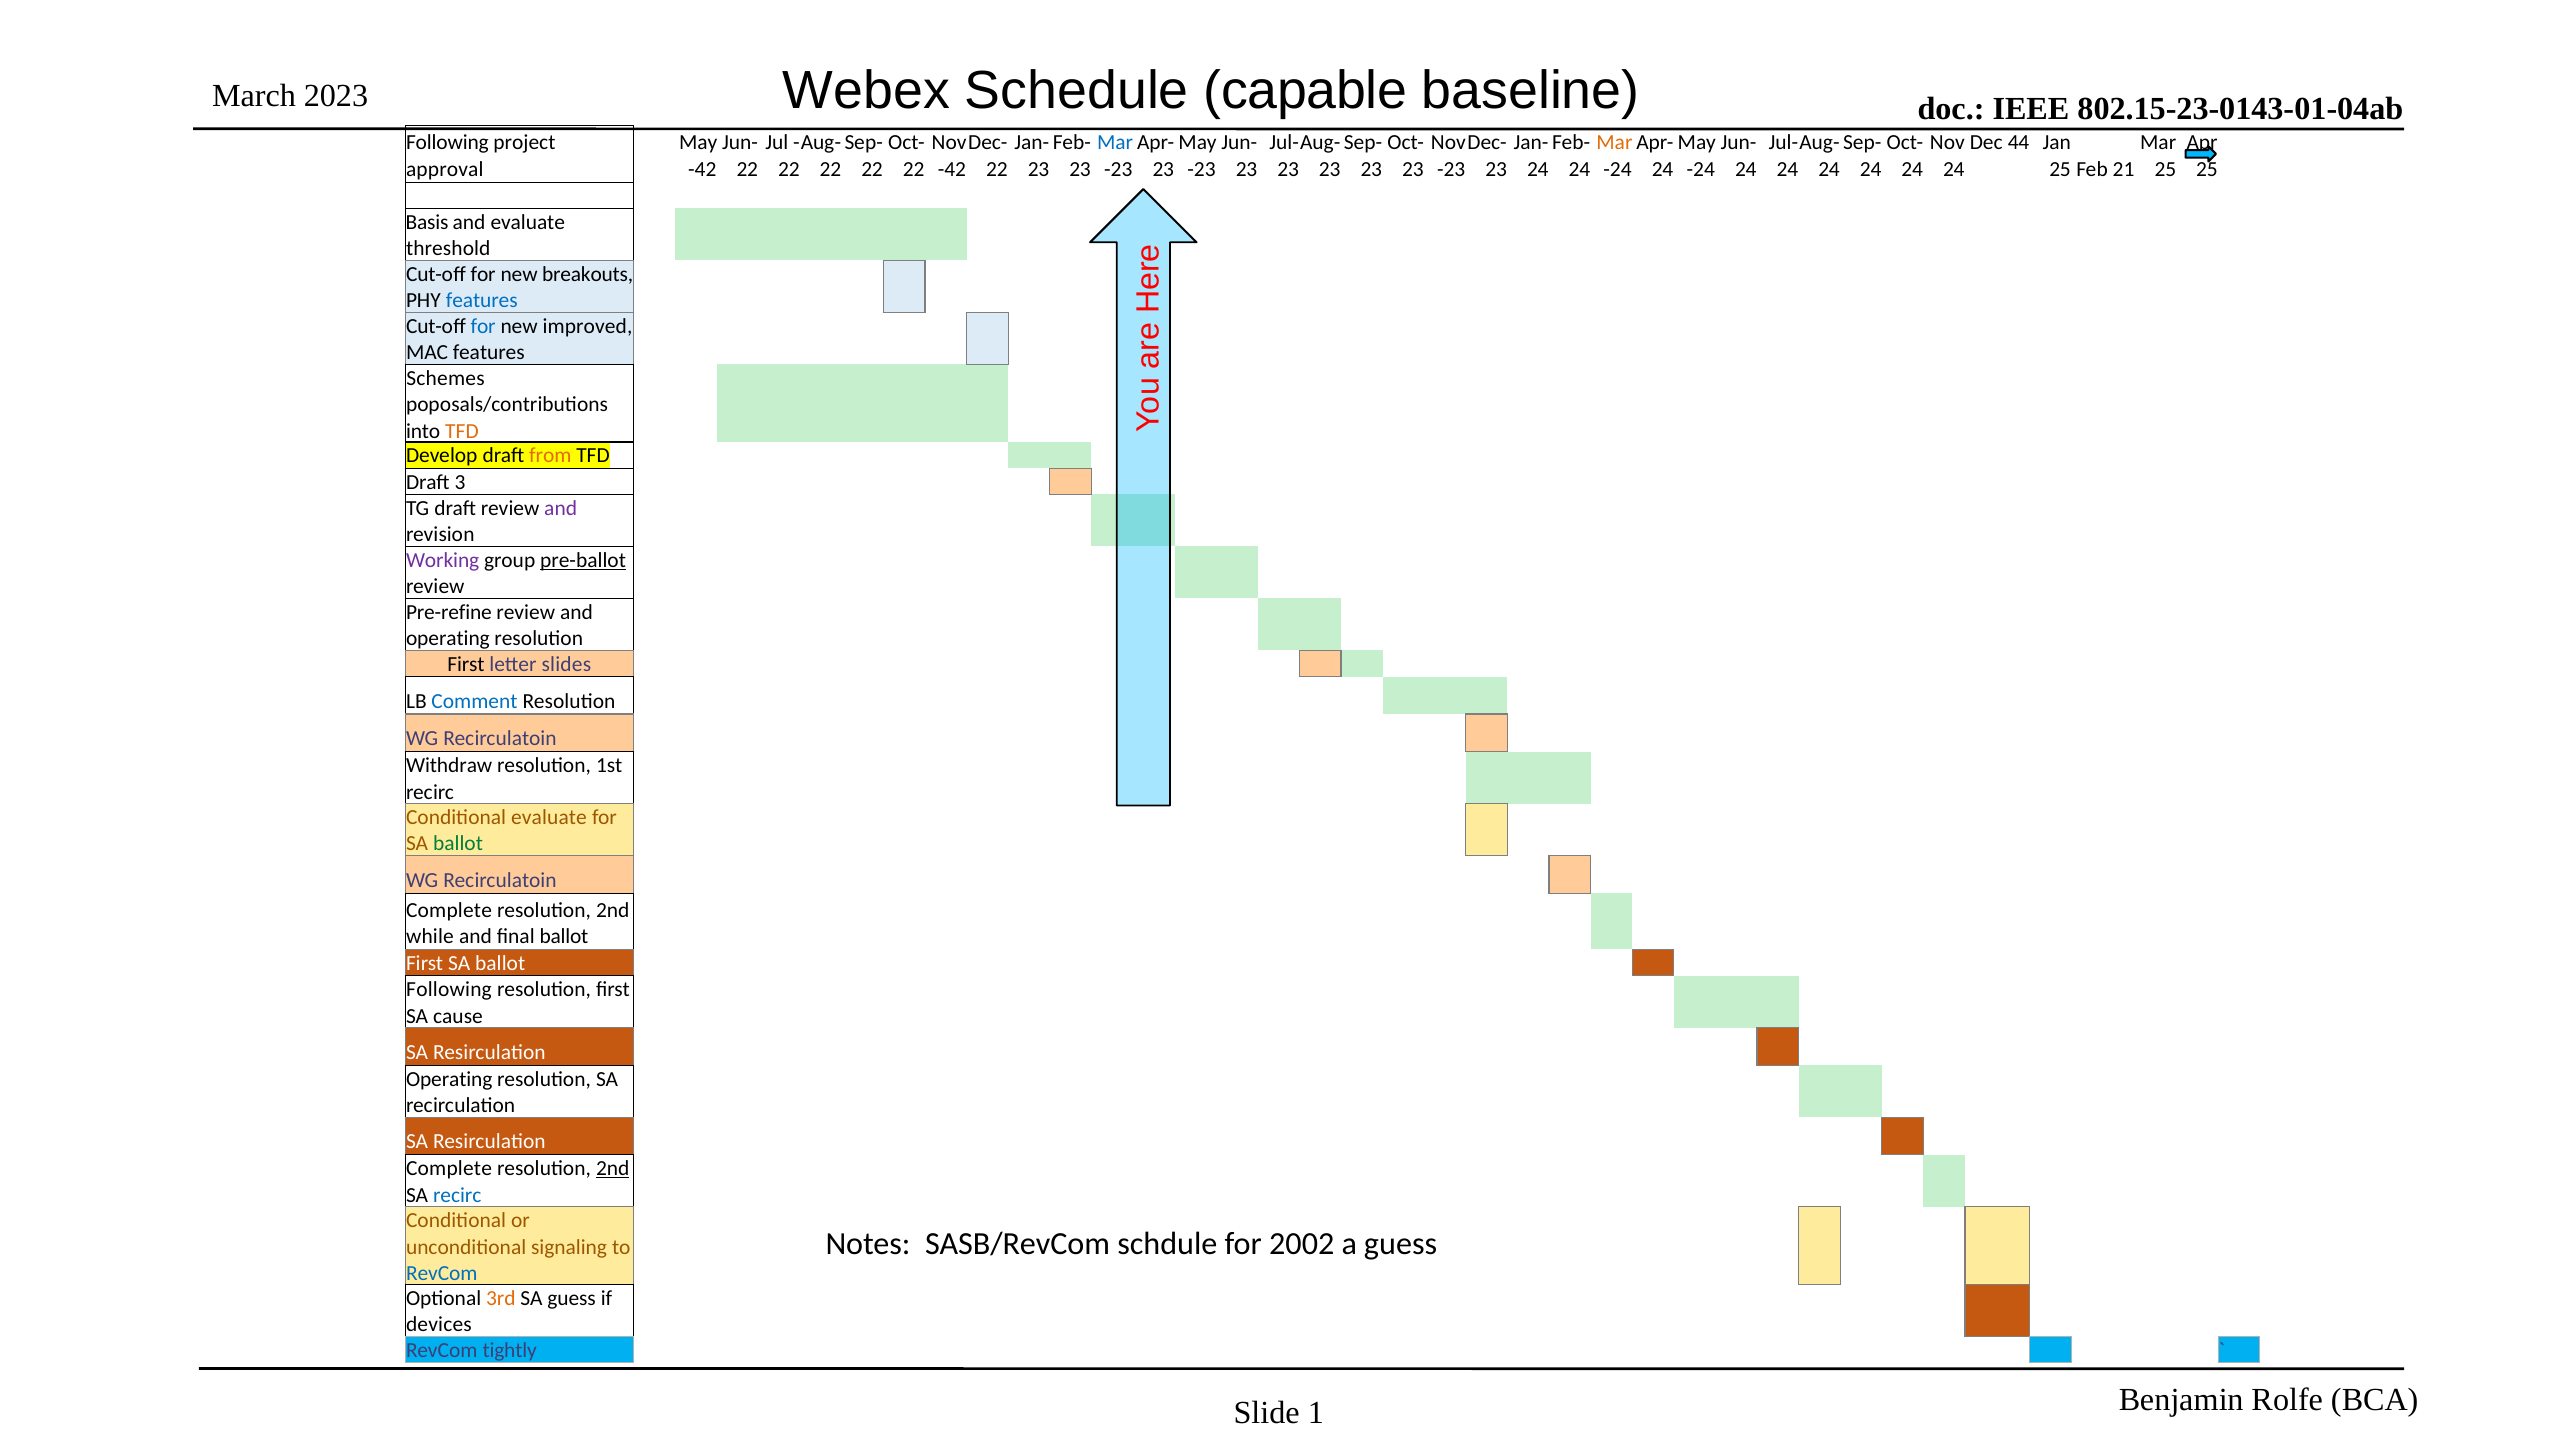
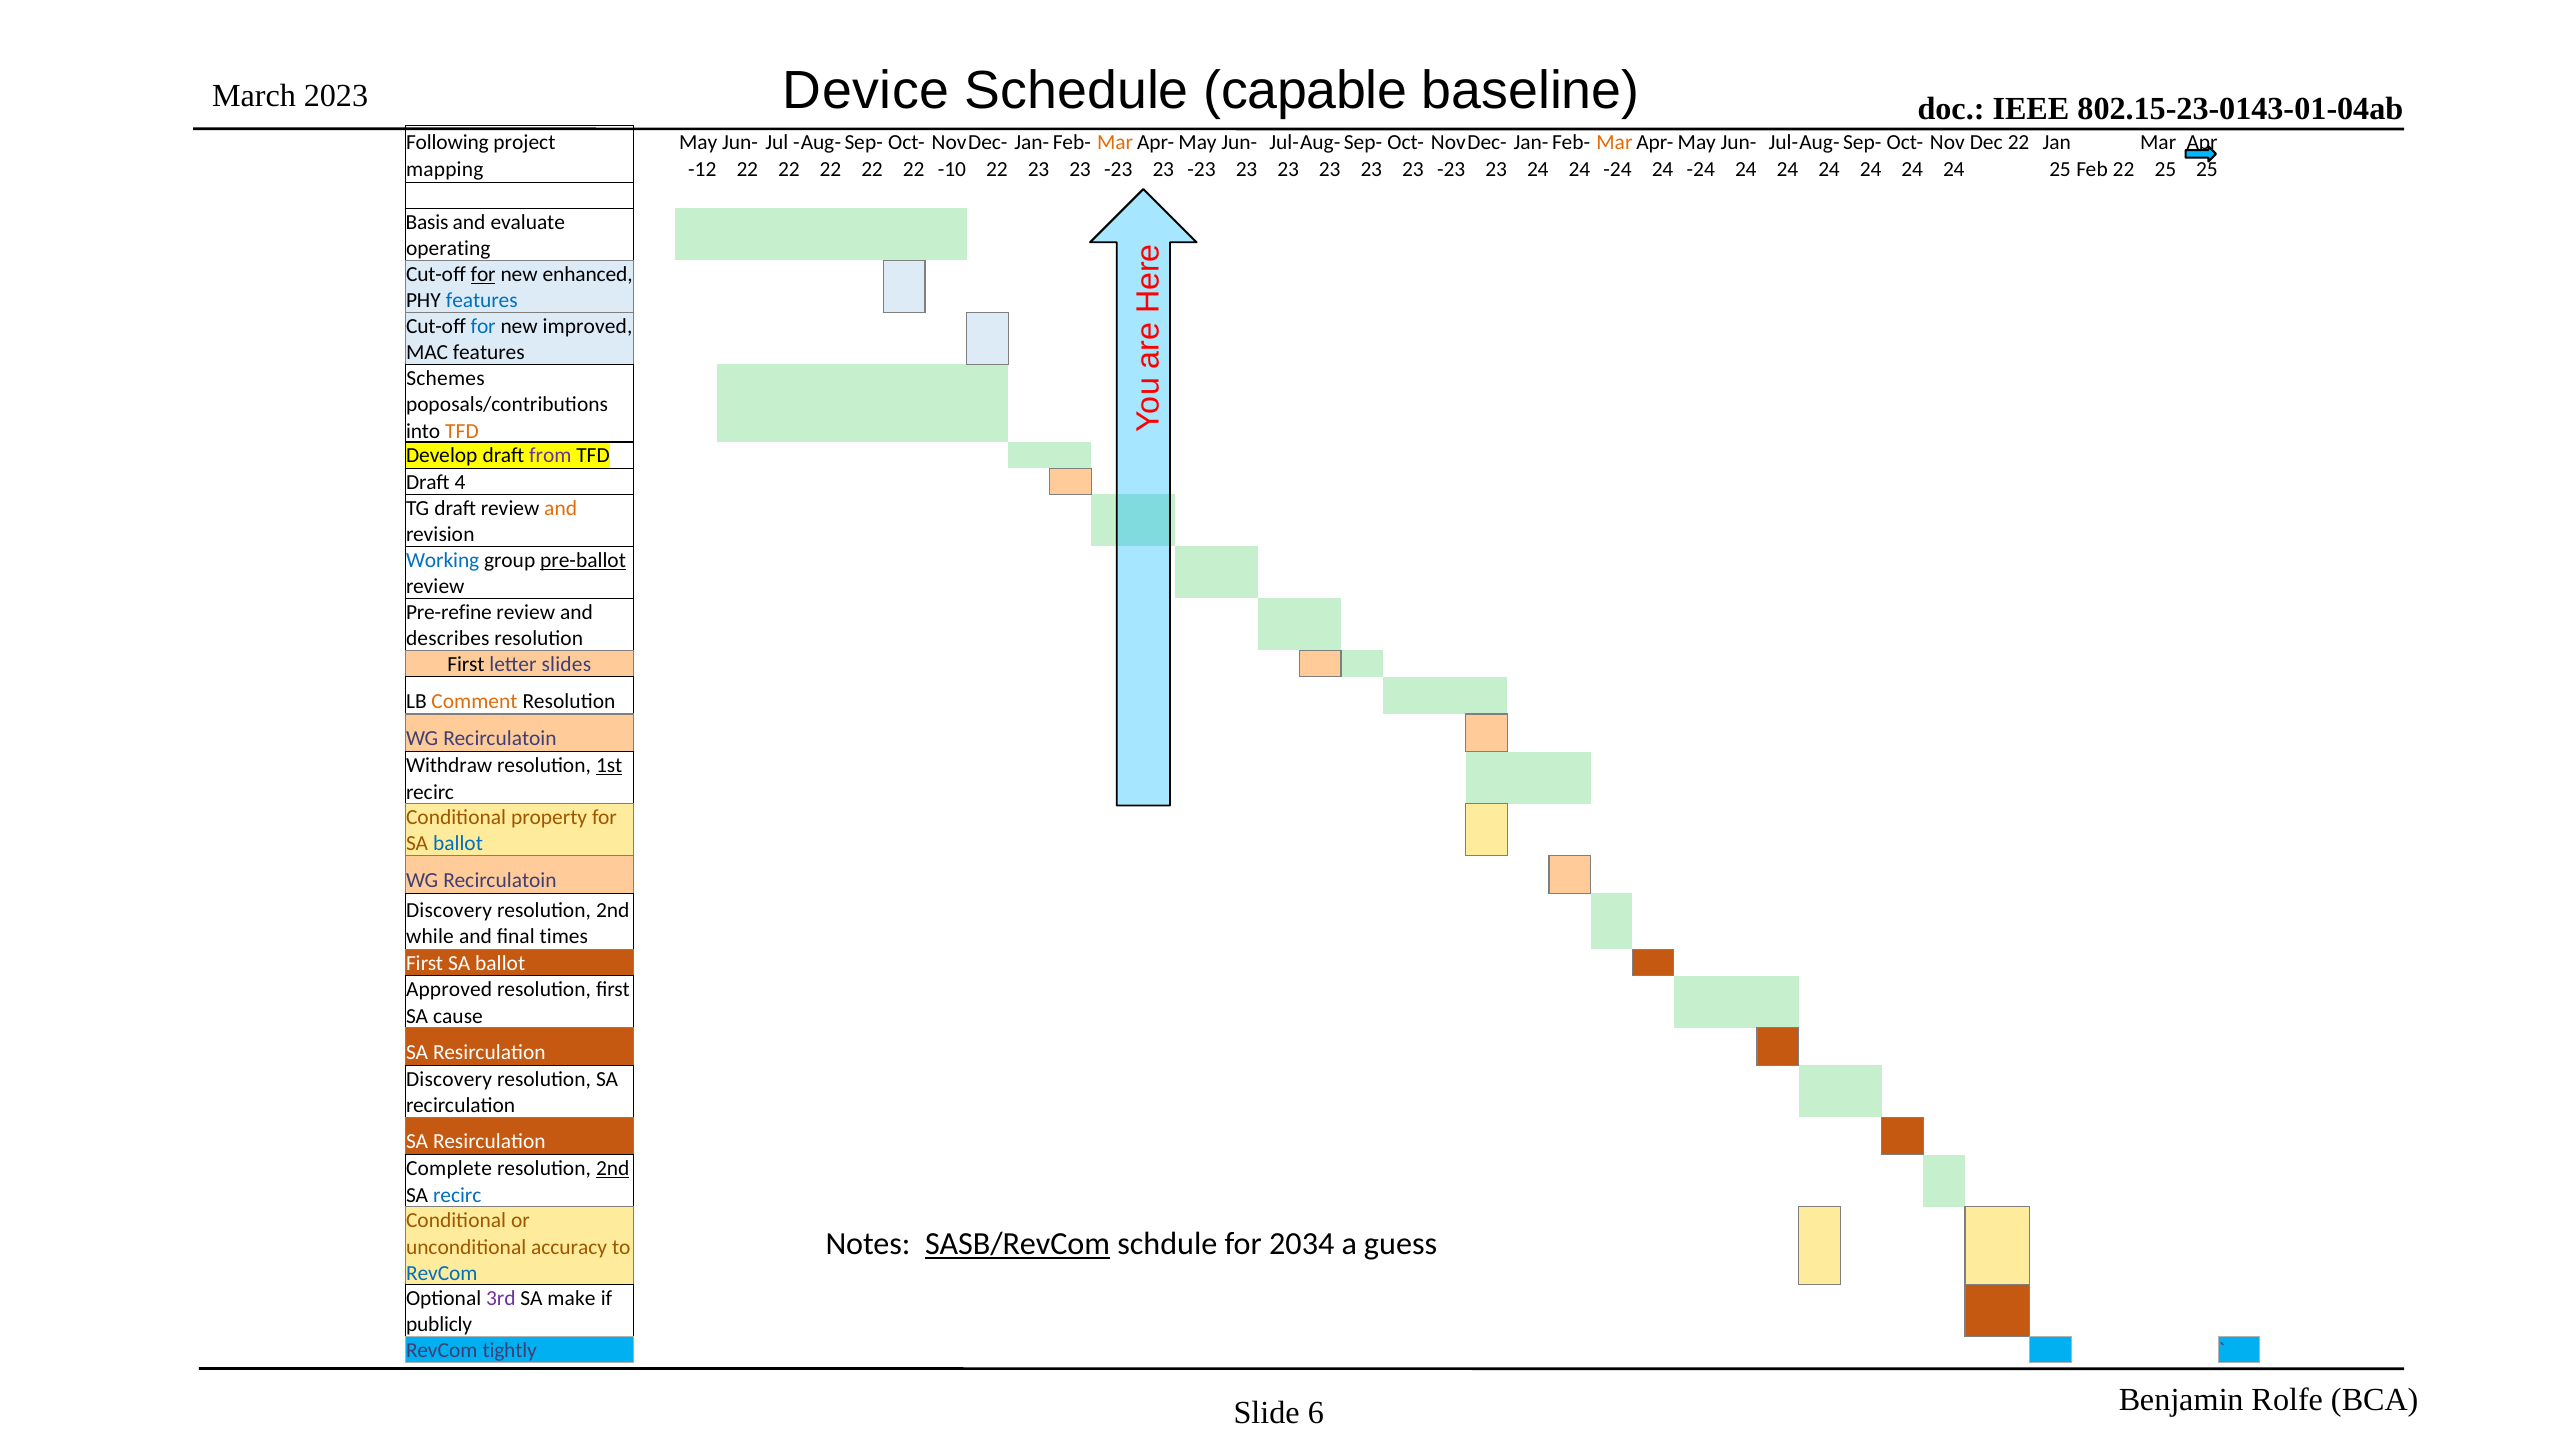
Webex: Webex -> Device
Mar at (1115, 143) colour: blue -> orange
Dec 44: 44 -> 22
approval: approval -> mapping
-42 at (702, 169): -42 -> -12
-42 at (952, 169): -42 -> -10
Feb 21: 21 -> 22
threshold: threshold -> operating
for at (483, 274) underline: none -> present
breakouts: breakouts -> enhanced
from colour: orange -> purple
3: 3 -> 4
and at (561, 508) colour: purple -> orange
Working colour: purple -> blue
operating at (448, 639): operating -> describes
Comment colour: blue -> orange
1st underline: none -> present
Conditional evaluate: evaluate -> property
ballot at (458, 844) colour: green -> blue
Complete at (449, 910): Complete -> Discovery
final ballot: ballot -> times
Following at (449, 990): Following -> Approved
Operating at (449, 1079): Operating -> Discovery
SASB/RevCom underline: none -> present
2002: 2002 -> 2034
signaling: signaling -> accuracy
3rd colour: orange -> purple
SA guess: guess -> make
devices: devices -> publicly
1: 1 -> 6
